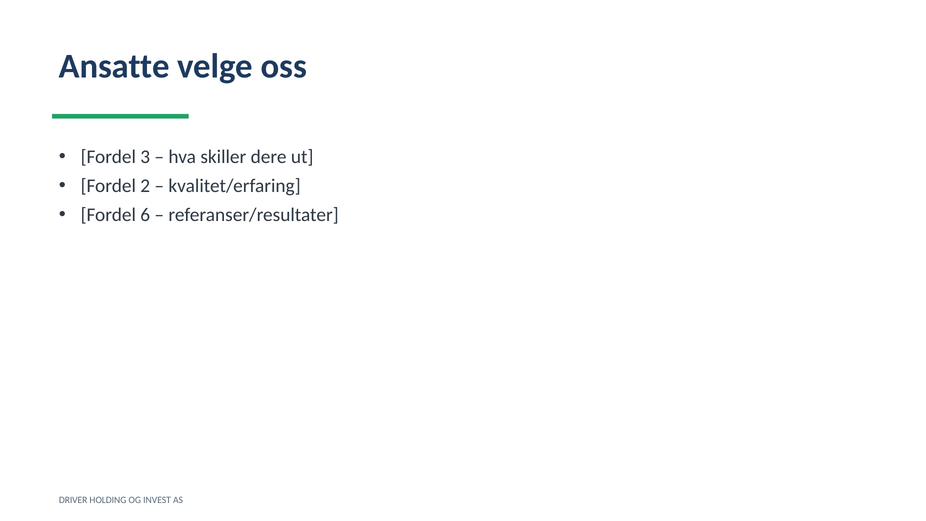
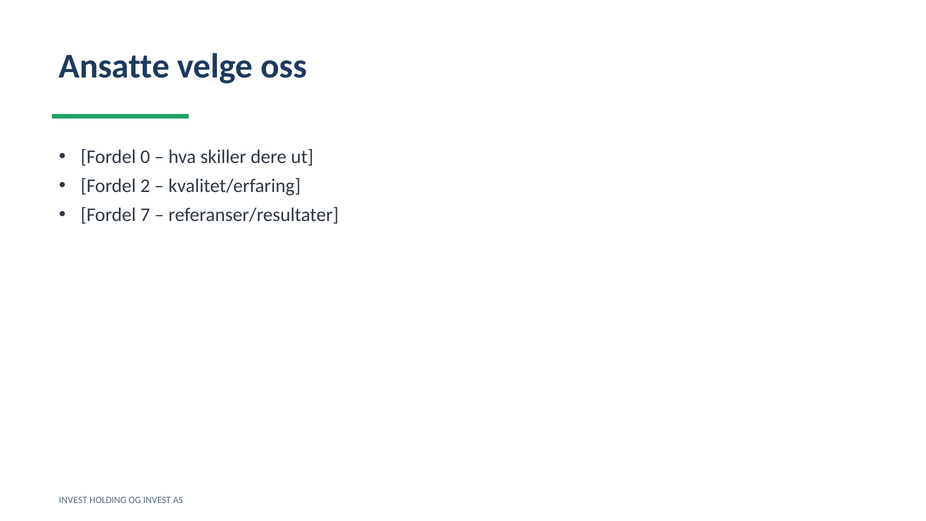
3: 3 -> 0
6: 6 -> 7
DRIVER at (73, 500): DRIVER -> INVEST
